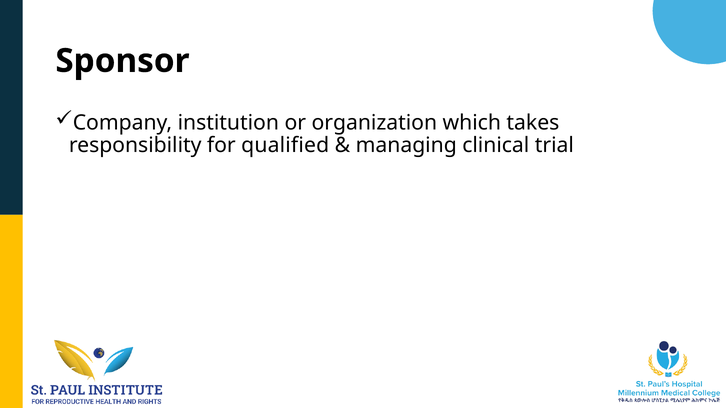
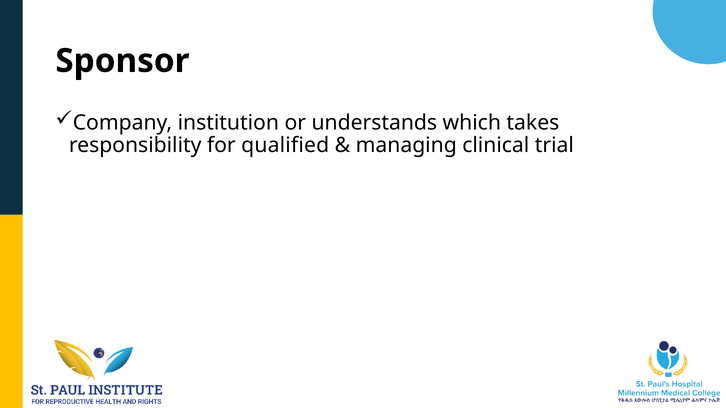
organization: organization -> understands
